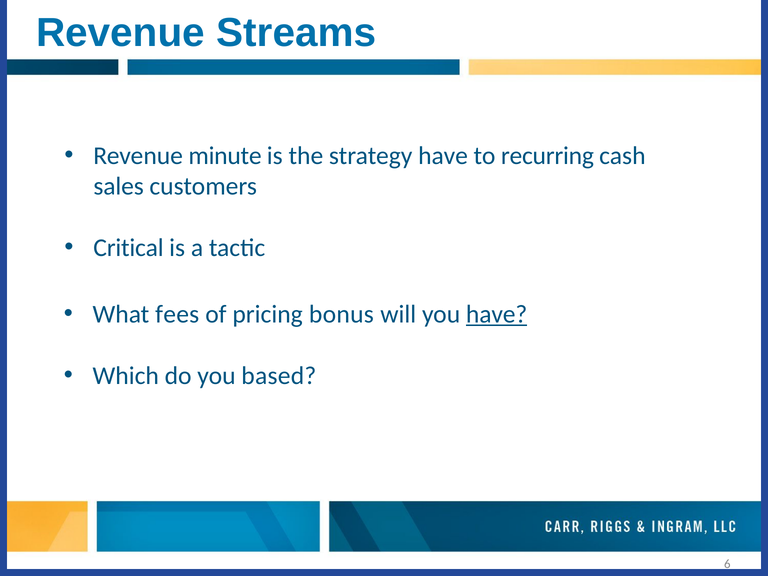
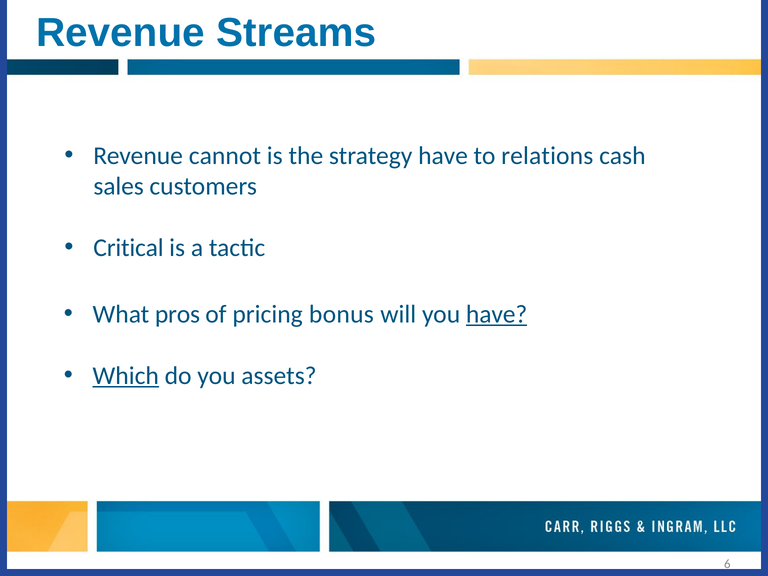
minute: minute -> cannot
recurring: recurring -> relations
fees: fees -> pros
Which underline: none -> present
based: based -> assets
